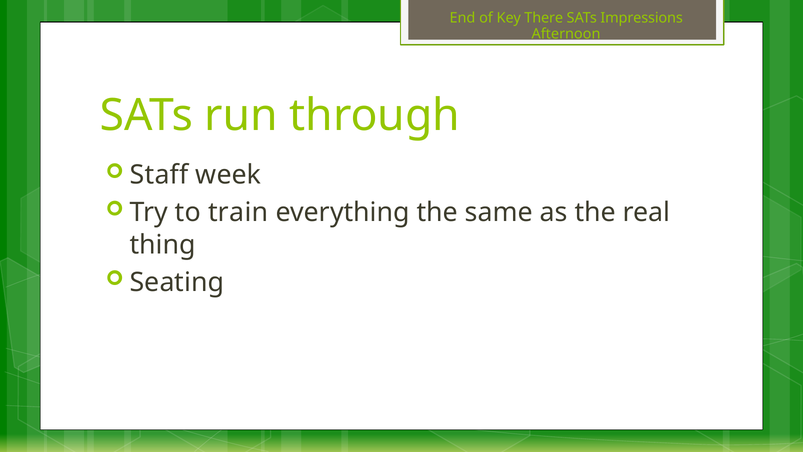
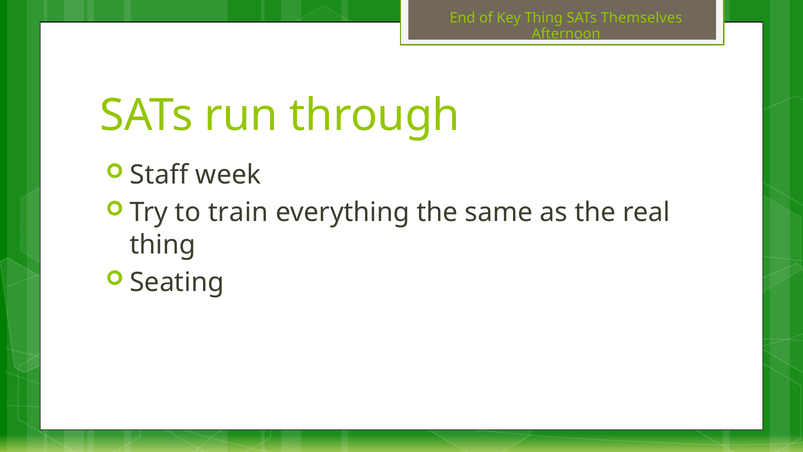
Key There: There -> Thing
Impressions: Impressions -> Themselves
